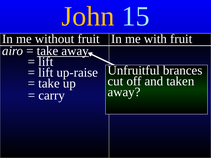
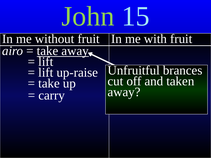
John colour: yellow -> light green
